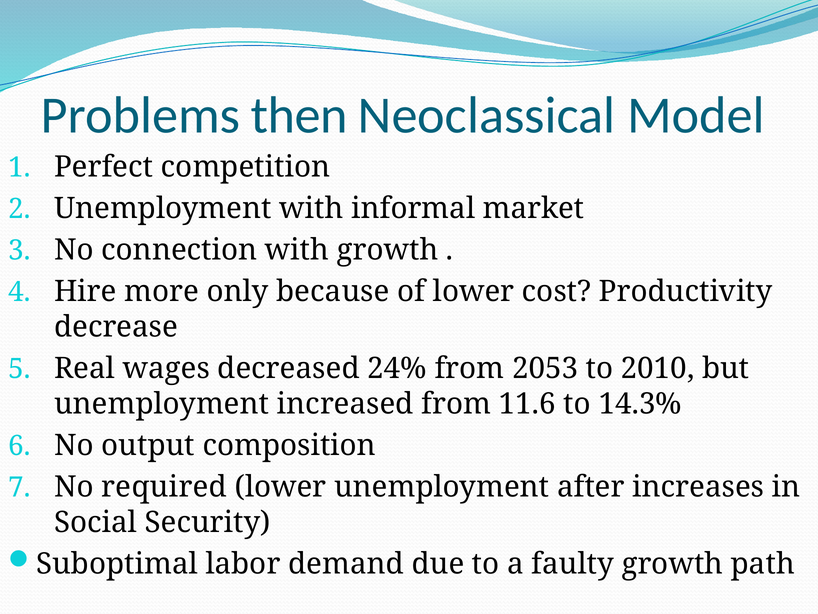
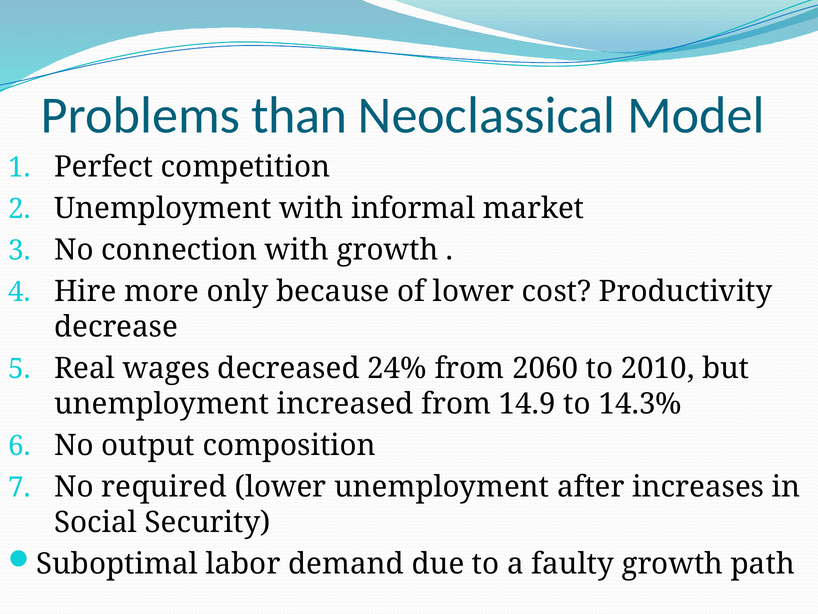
then: then -> than
2053: 2053 -> 2060
11.6: 11.6 -> 14.9
